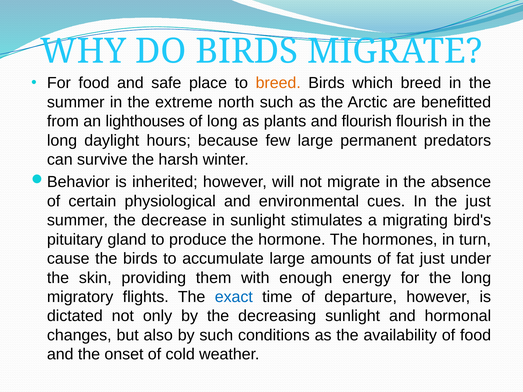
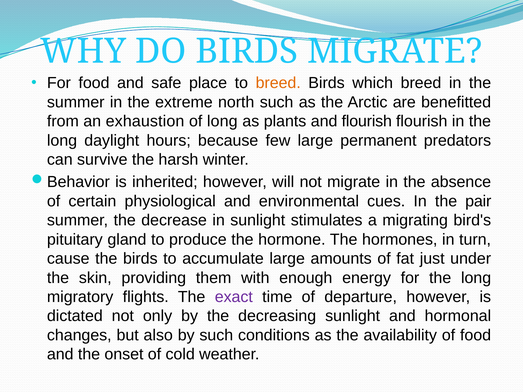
lighthouses: lighthouses -> exhaustion
the just: just -> pair
exact colour: blue -> purple
